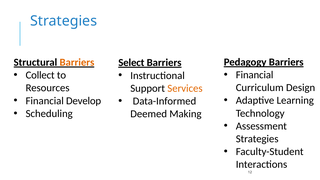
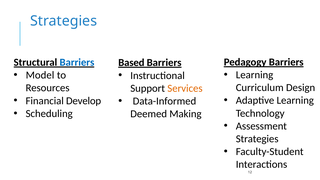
Barriers at (77, 62) colour: orange -> blue
Select: Select -> Based
Financial at (255, 75): Financial -> Learning
Collect: Collect -> Model
